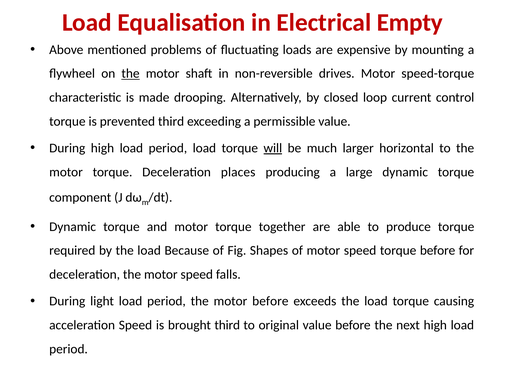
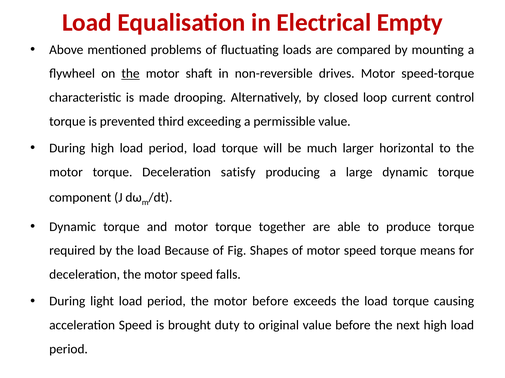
expensive: expensive -> compared
will underline: present -> none
places: places -> satisfy
torque before: before -> means
brought third: third -> duty
